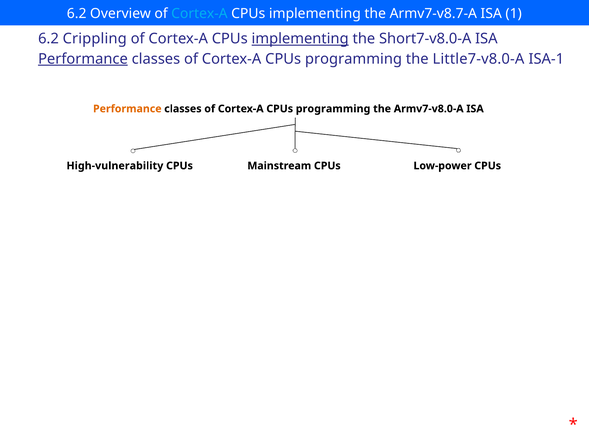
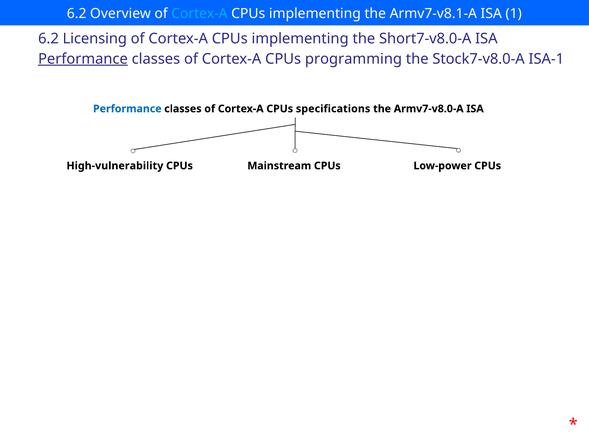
Armv7-v8.7-A: Armv7-v8.7-A -> Armv7-v8.1-A
Crippling: Crippling -> Licensing
implementing at (300, 39) underline: present -> none
Little7-v8.0-A: Little7-v8.0-A -> Stock7-v8.0-A
Performance at (127, 109) colour: orange -> blue
programming at (333, 109): programming -> specifications
